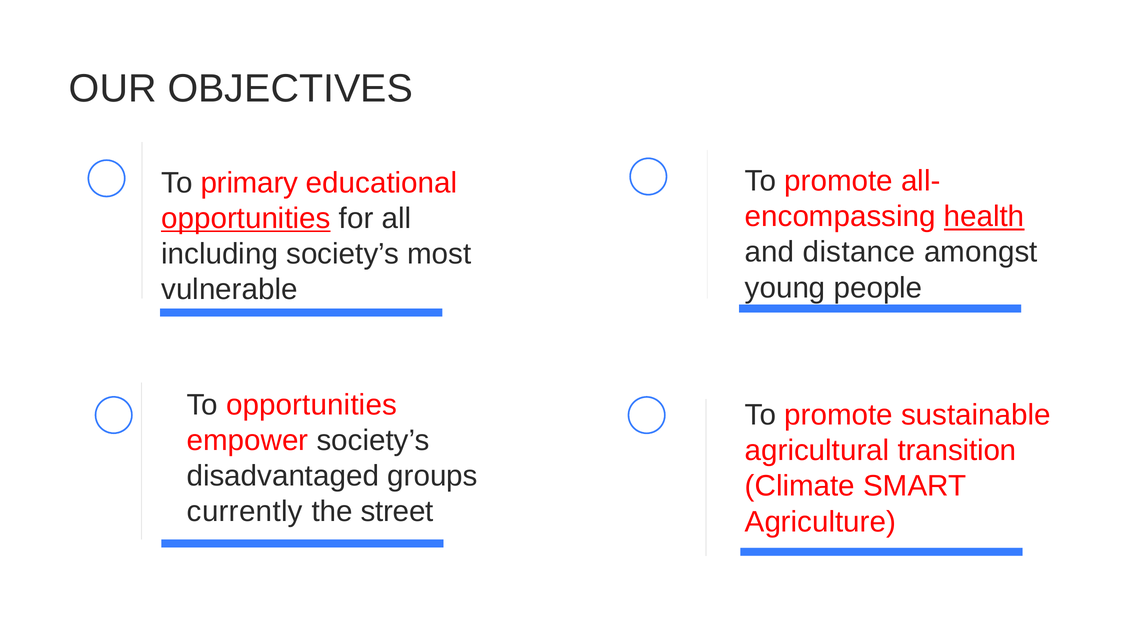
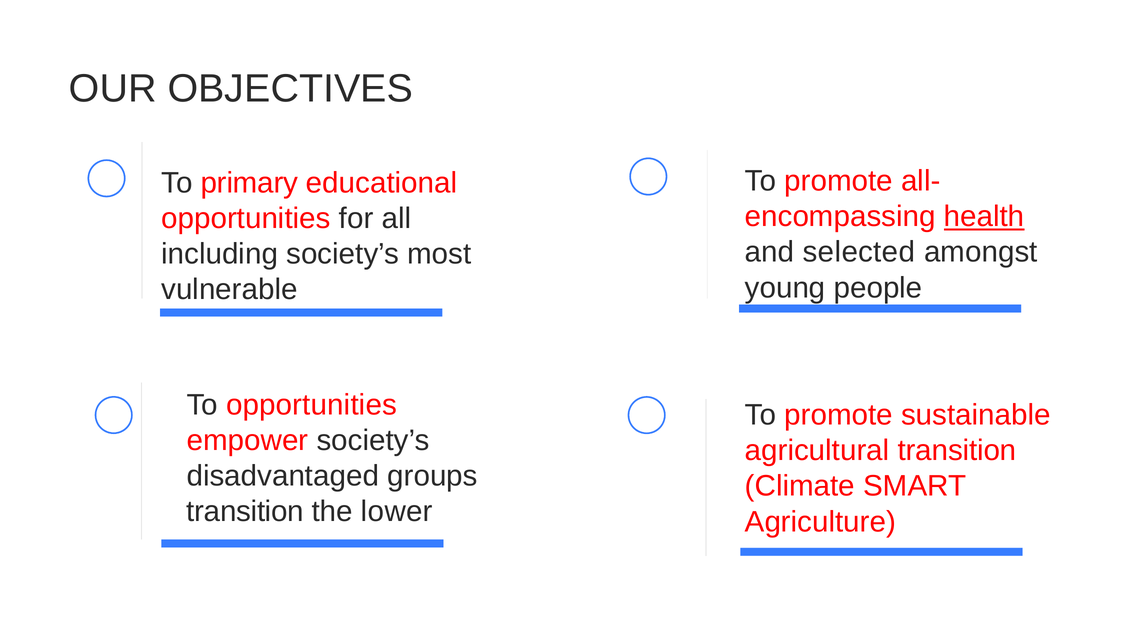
opportunities at (246, 218) underline: present -> none
distance: distance -> selected
currently at (245, 511): currently -> transition
street: street -> lower
